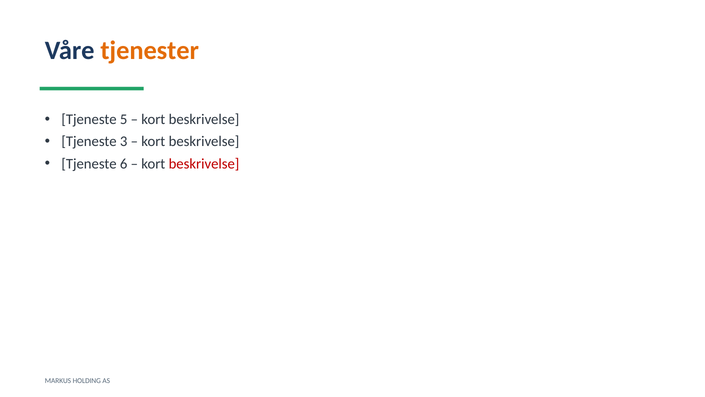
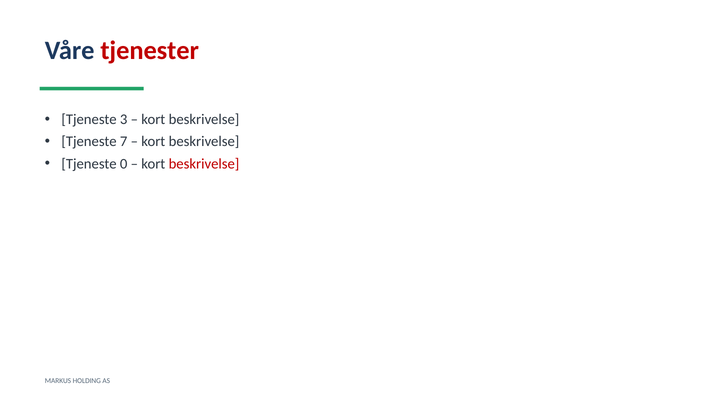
tjenester colour: orange -> red
5: 5 -> 3
3: 3 -> 7
6: 6 -> 0
